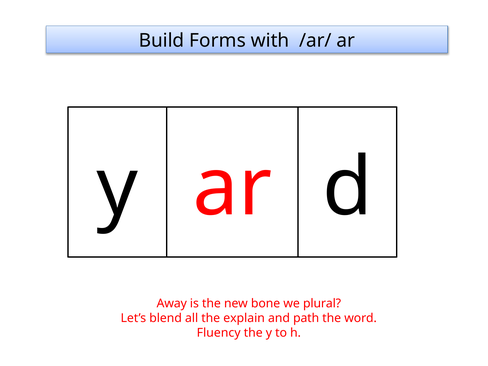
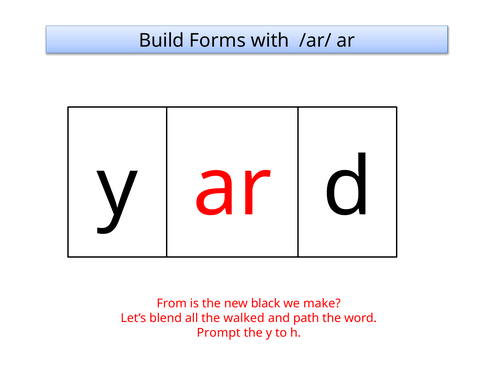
Away: Away -> From
bone: bone -> black
plural: plural -> make
explain: explain -> walked
Fluency: Fluency -> Prompt
